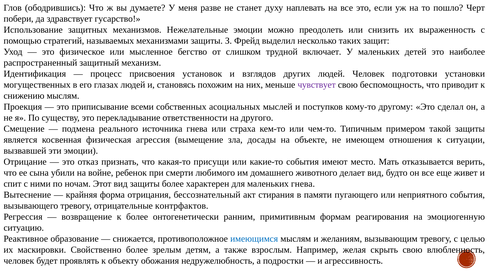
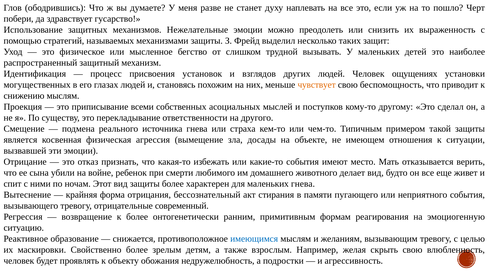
включает: включает -> вызывать
подготовки: подготовки -> ощущениях
чувствует colour: purple -> orange
присущи: присущи -> избежать
контрфактов: контрфактов -> современный
